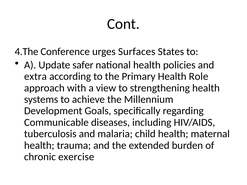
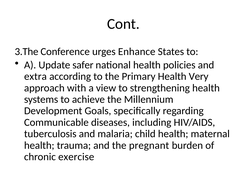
4.The: 4.The -> 3.The
Surfaces: Surfaces -> Enhance
Role: Role -> Very
extended: extended -> pregnant
